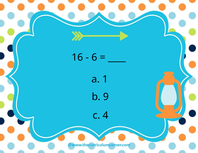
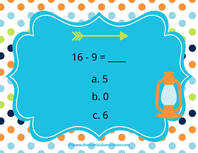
6: 6 -> 9
1: 1 -> 5
9: 9 -> 0
4: 4 -> 6
